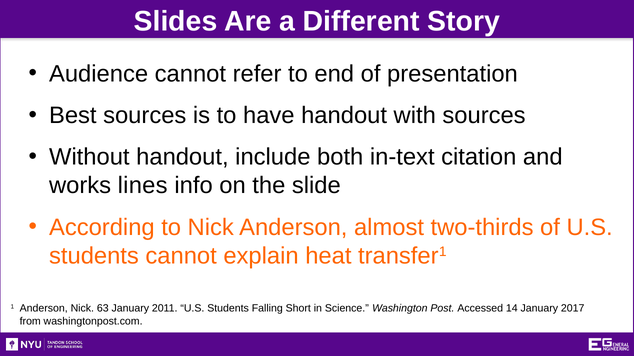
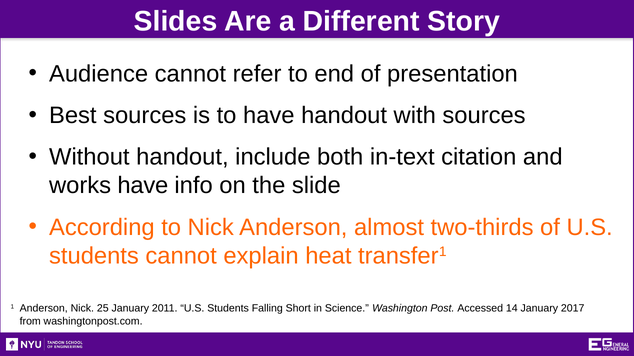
works lines: lines -> have
63: 63 -> 25
